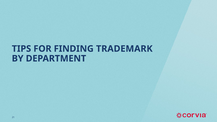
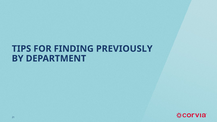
TRADEMARK: TRADEMARK -> PREVIOUSLY
